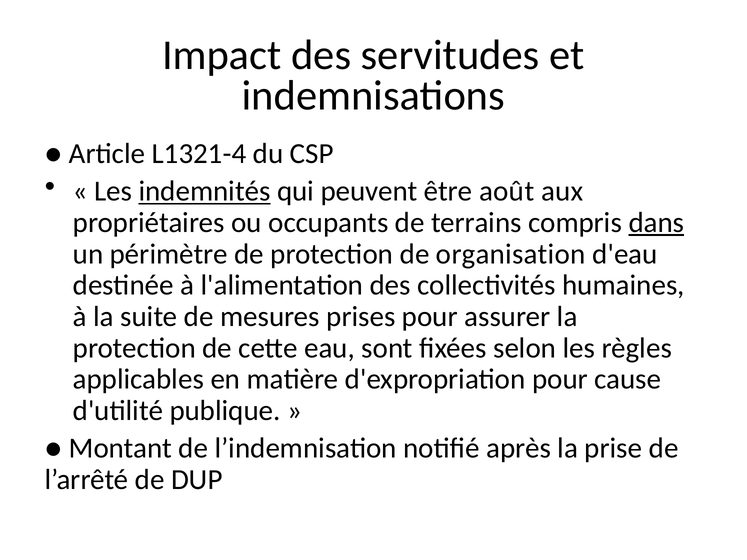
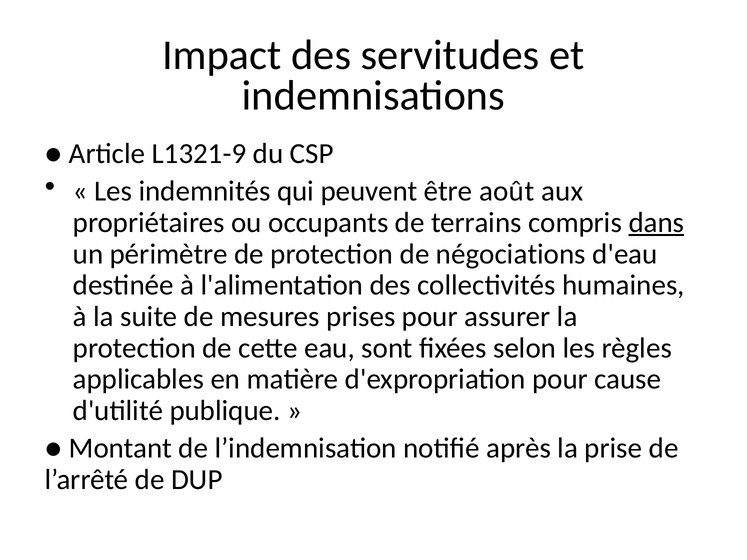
L1321-4: L1321-4 -> L1321-9
indemnités underline: present -> none
organisation: organisation -> négociations
